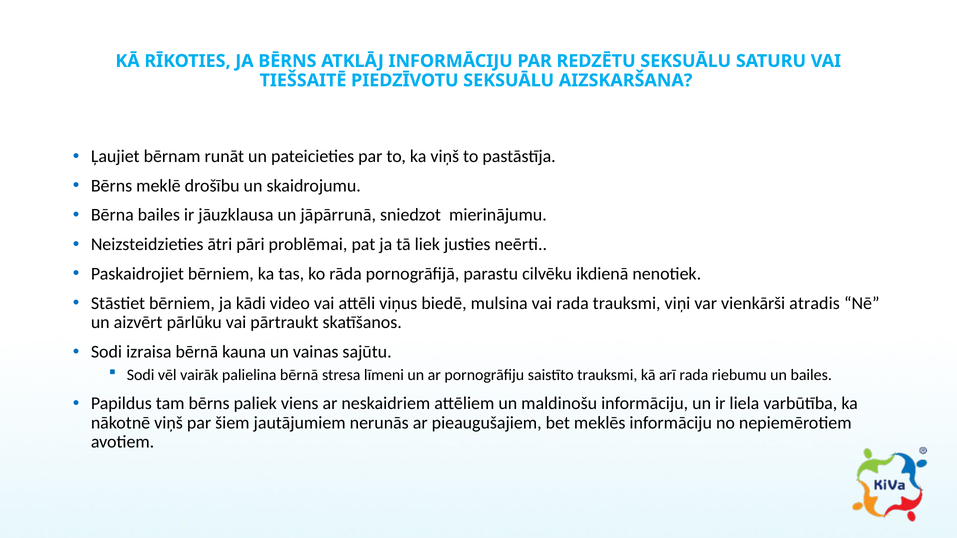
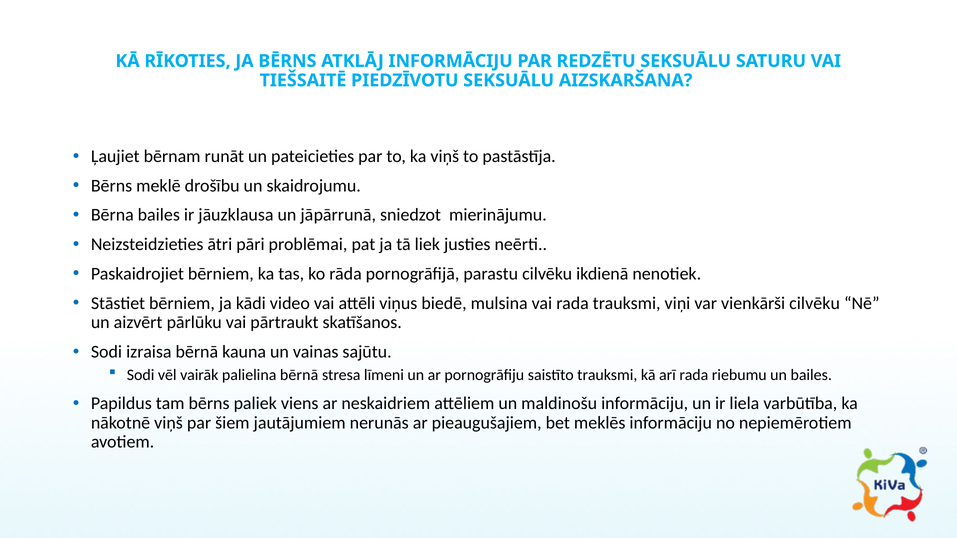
vienkārši atradis: atradis -> cilvēku
